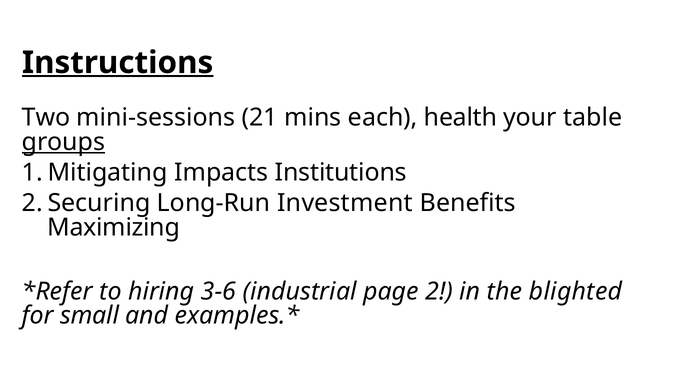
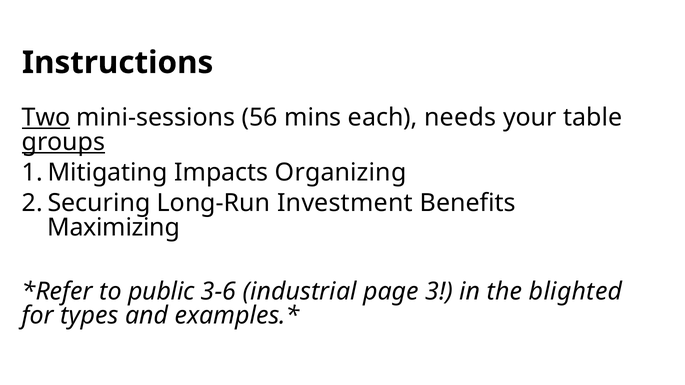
Instructions underline: present -> none
Two underline: none -> present
21: 21 -> 56
health: health -> needs
Institutions: Institutions -> Organizing
hiring: hiring -> public
2: 2 -> 3
small: small -> types
